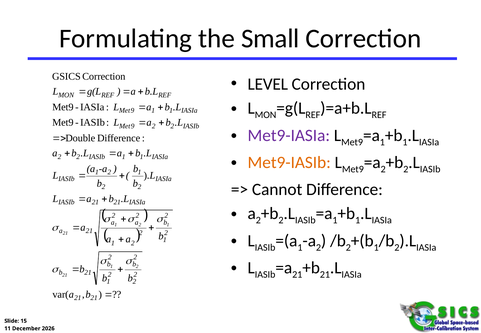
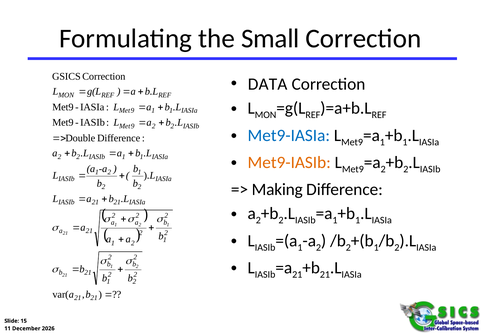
LEVEL: LEVEL -> DATA
Met9-IASIa colour: purple -> blue
Cannot: Cannot -> Making
